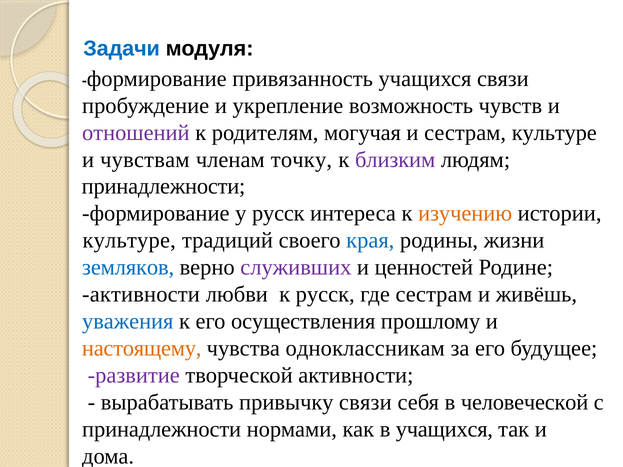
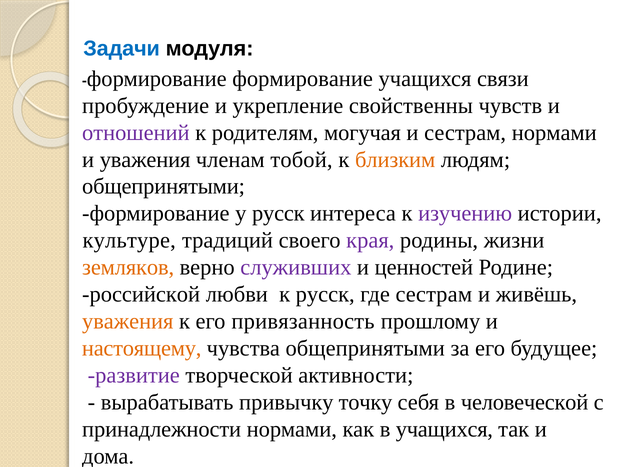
формирование привязанность: привязанность -> формирование
возможность: возможность -> свойственны
сестрам культуре: культуре -> нормами
и чувствам: чувствам -> уважения
точку: точку -> тобой
близким colour: purple -> orange
принадлежности at (164, 187): принадлежности -> общепринятыми
изучению colour: orange -> purple
края colour: blue -> purple
земляков colour: blue -> orange
активности at (141, 295): активности -> российской
уважения at (128, 322) colour: blue -> orange
осуществления: осуществления -> привязанность
чувства одноклассникам: одноклассникам -> общепринятыми
привычку связи: связи -> точку
